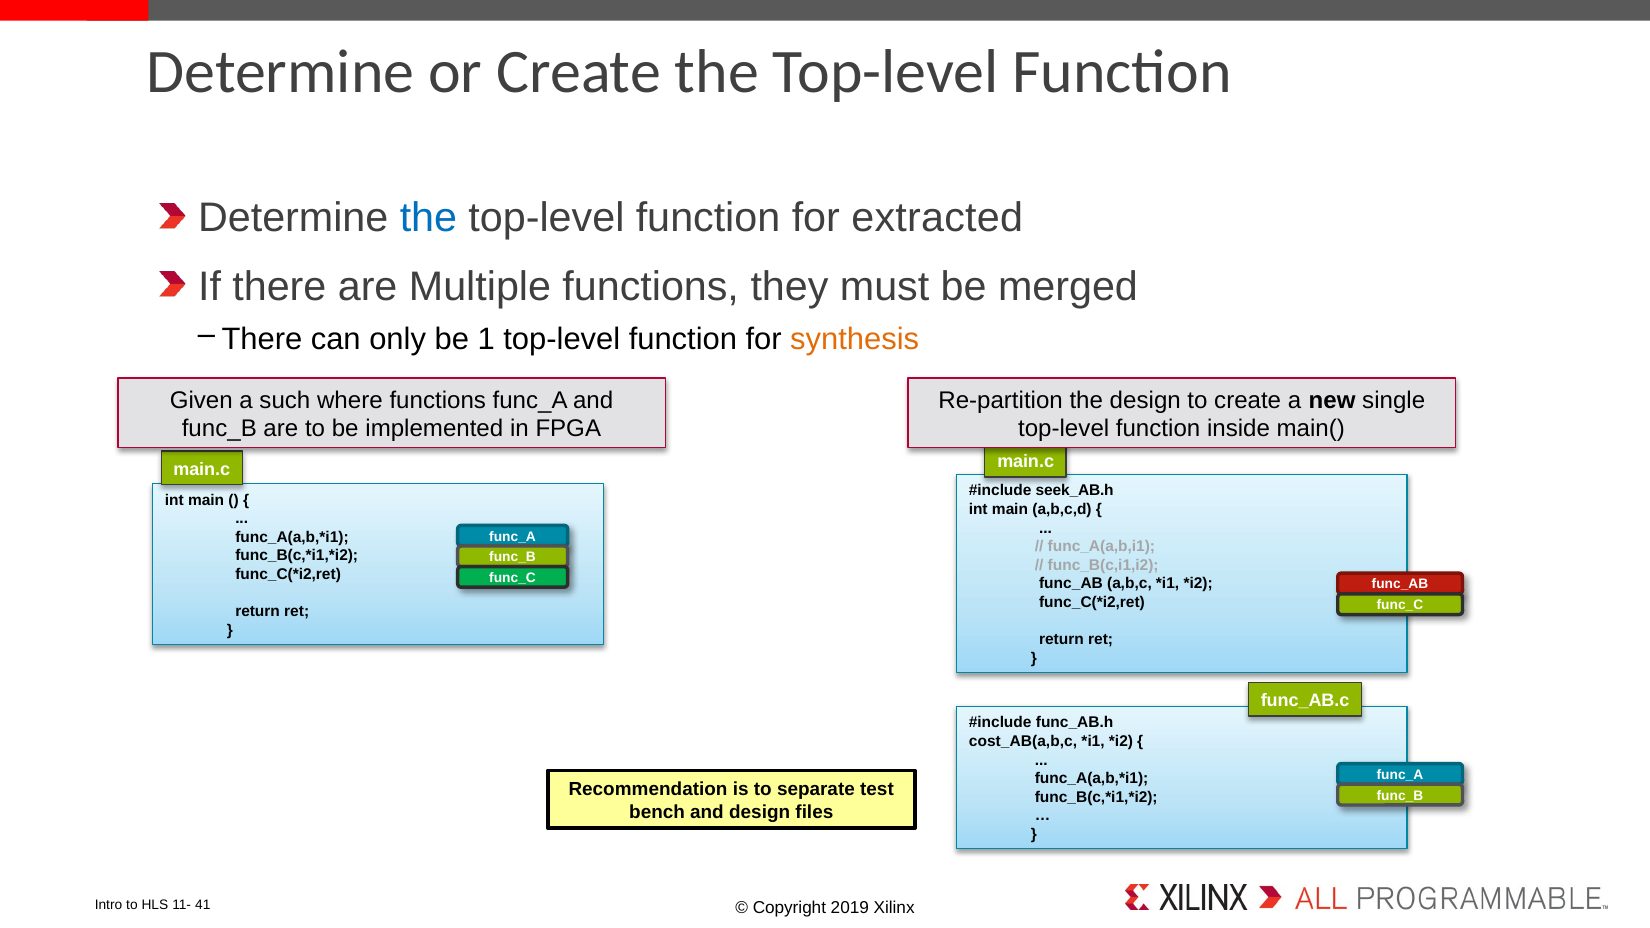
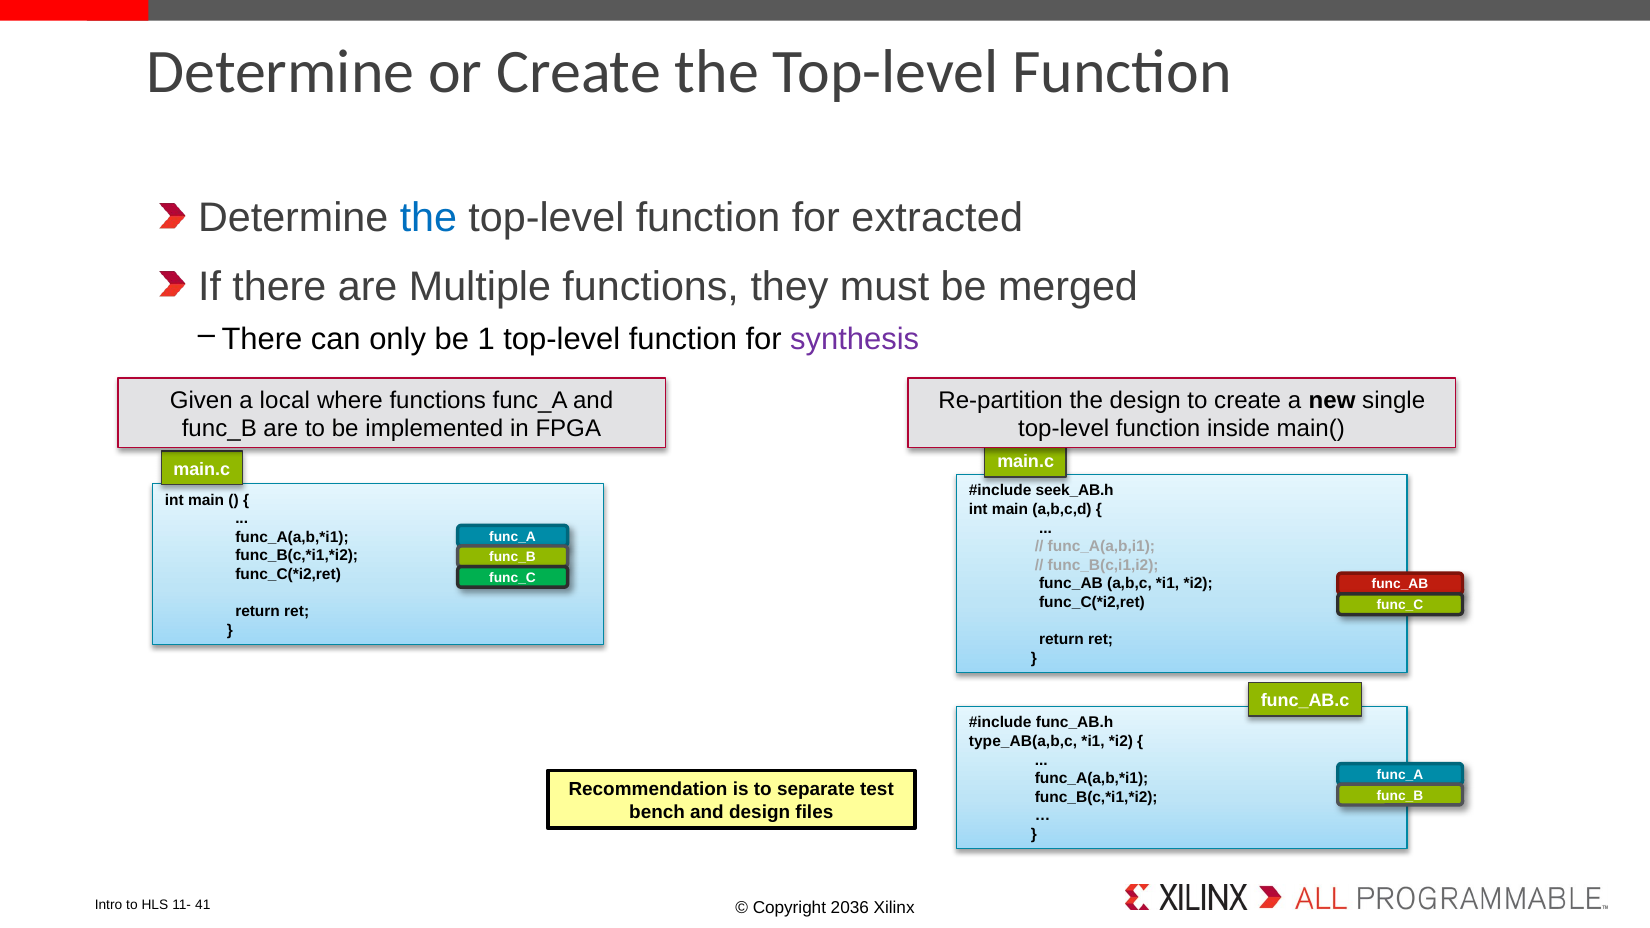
synthesis colour: orange -> purple
such: such -> local
cost_AB(a,b,c: cost_AB(a,b,c -> type_AB(a,b,c
2019: 2019 -> 2036
